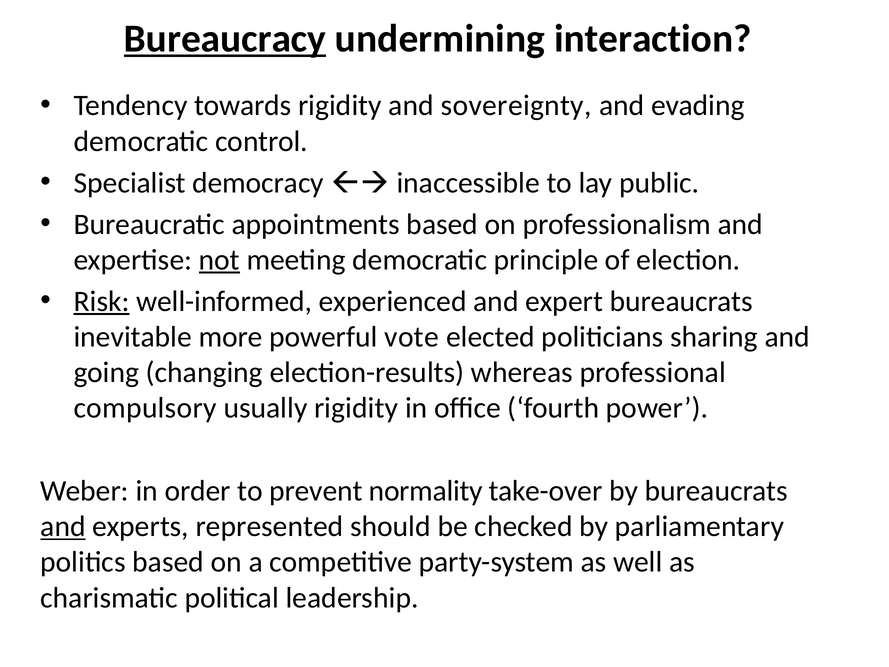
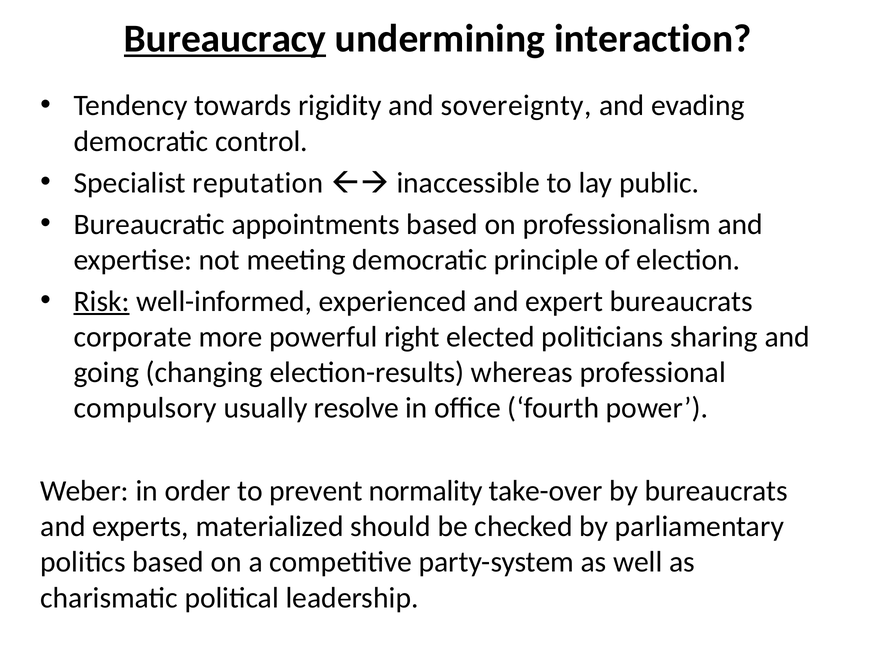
democracy: democracy -> reputation
not underline: present -> none
inevitable: inevitable -> corporate
vote: vote -> right
usually rigidity: rigidity -> resolve
and at (63, 526) underline: present -> none
represented: represented -> materialized
